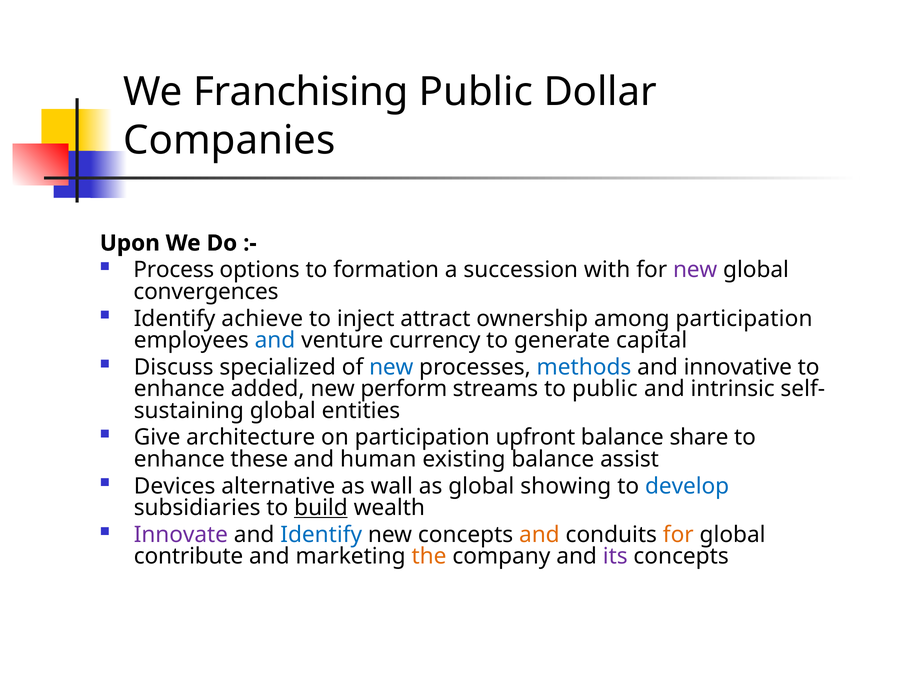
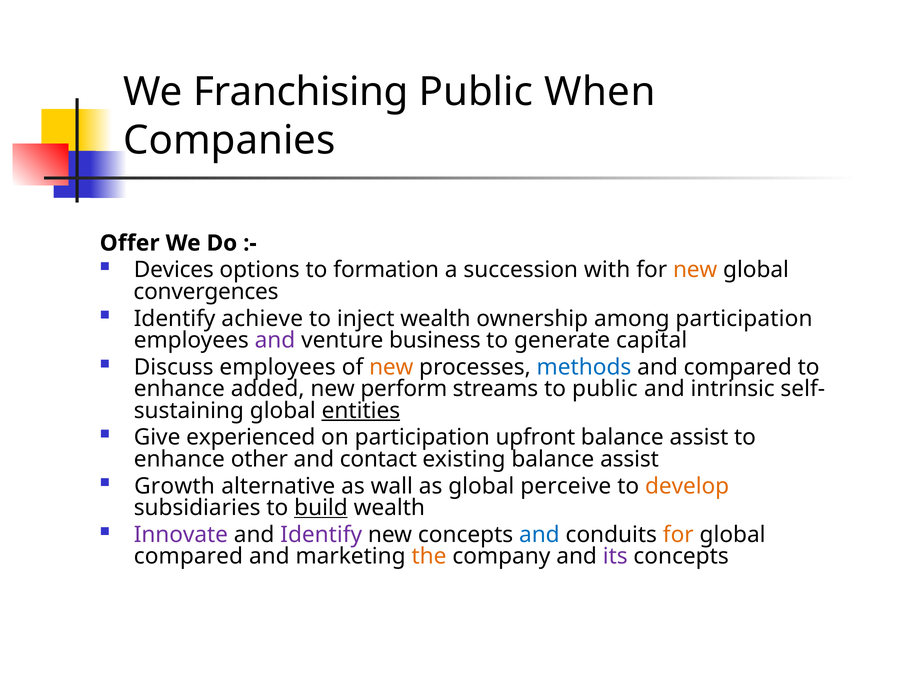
Dollar: Dollar -> When
Upon: Upon -> Offer
Process: Process -> Devices
new at (695, 270) colour: purple -> orange
inject attract: attract -> wealth
and at (275, 340) colour: blue -> purple
currency: currency -> business
Discuss specialized: specialized -> employees
new at (391, 367) colour: blue -> orange
and innovative: innovative -> compared
entities underline: none -> present
architecture: architecture -> experienced
share at (699, 438): share -> assist
these: these -> other
human: human -> contact
Devices: Devices -> Growth
showing: showing -> perceive
develop colour: blue -> orange
Identify at (321, 535) colour: blue -> purple
and at (539, 535) colour: orange -> blue
contribute at (189, 557): contribute -> compared
